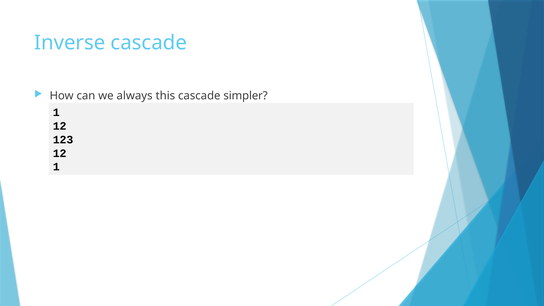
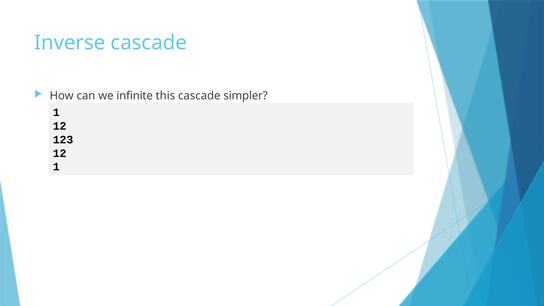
always: always -> infinite
